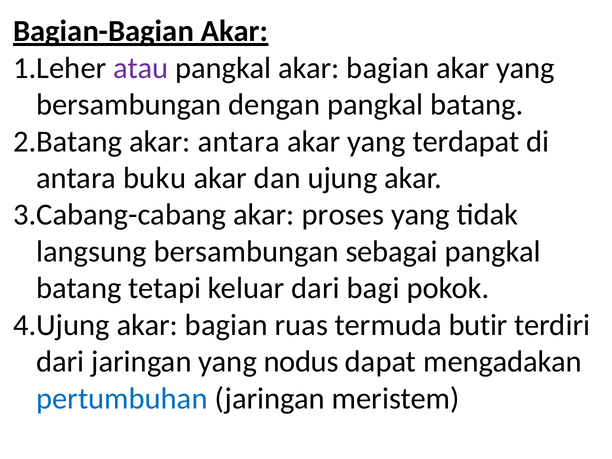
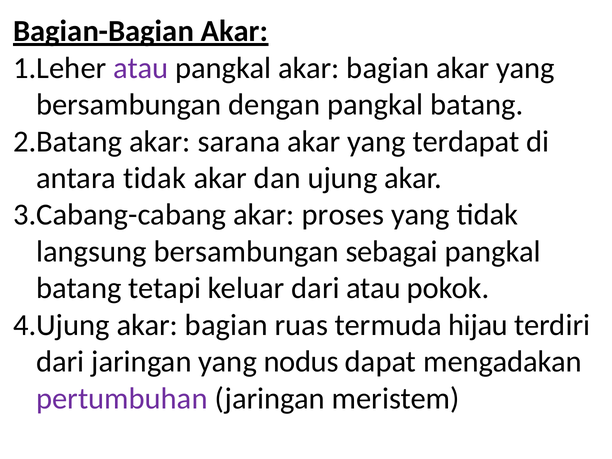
akar antara: antara -> sarana
antara buku: buku -> tidak
dari bagi: bagi -> atau
butir: butir -> hijau
pertumbuhan colour: blue -> purple
